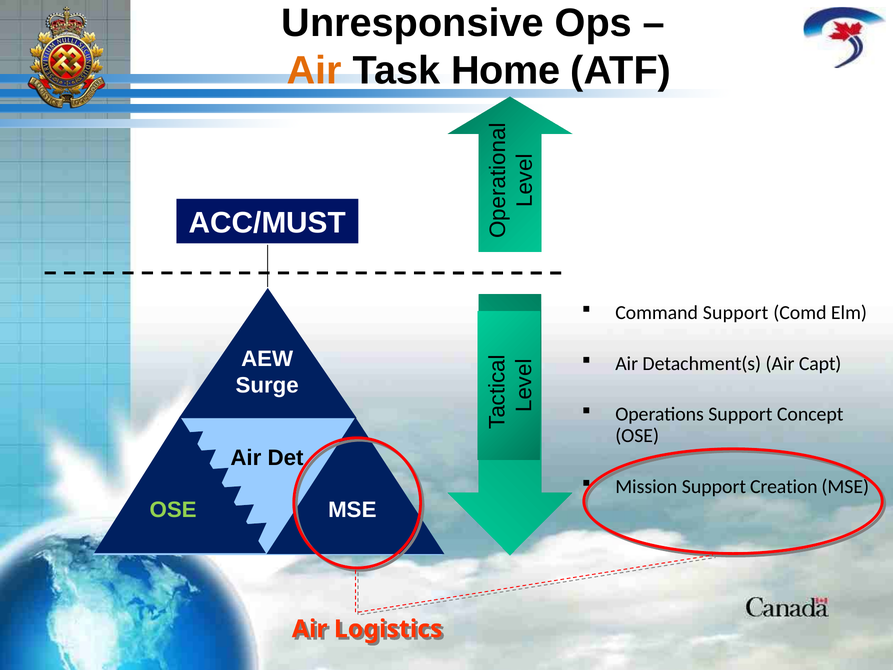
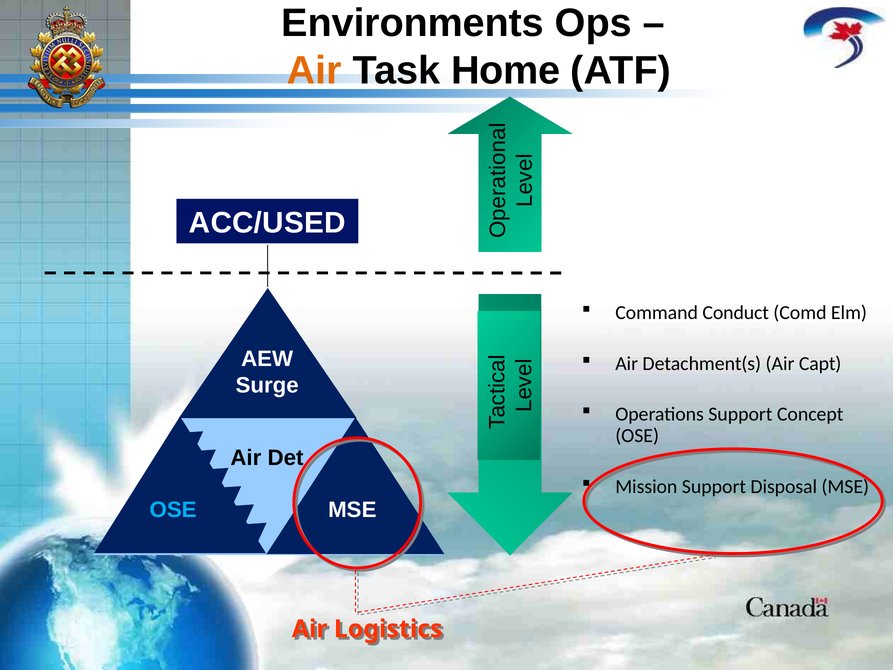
Unresponsive: Unresponsive -> Environments
ACC/MUST: ACC/MUST -> ACC/USED
Support at (736, 313): Support -> Conduct
Creation: Creation -> Disposal
OSE at (173, 510) colour: light green -> light blue
